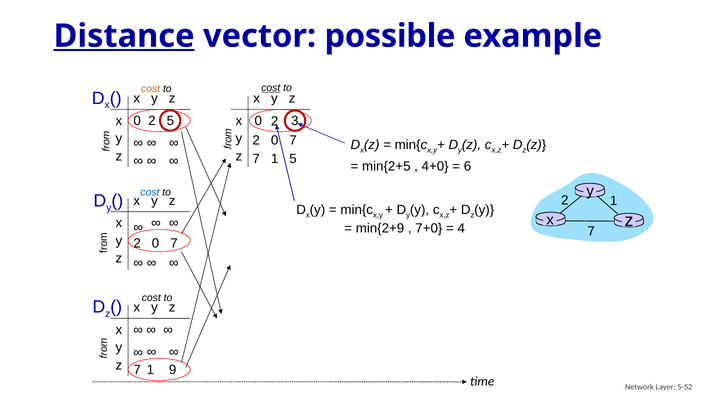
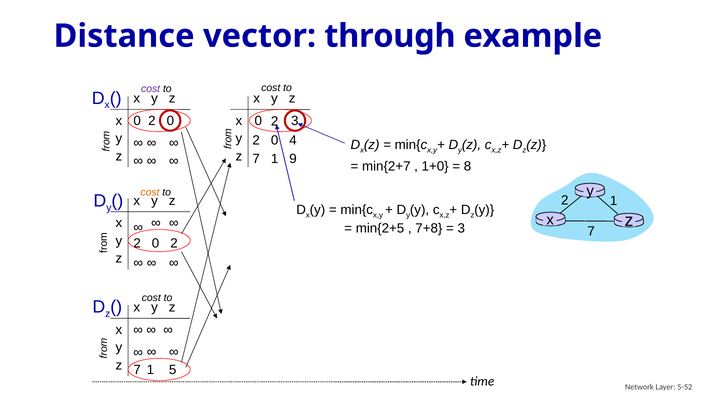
Distance underline: present -> none
possible: possible -> through
cost at (271, 88) underline: present -> none
cost at (151, 89) colour: orange -> purple
0 2 5: 5 -> 0
7 at (293, 140): 7 -> 4
1 5: 5 -> 9
min{2+5: min{2+5 -> min{2+7
4+0: 4+0 -> 1+0
6: 6 -> 8
cost at (150, 192) colour: blue -> orange
min{2+9: min{2+9 -> min{2+5
7+0: 7+0 -> 7+8
4 at (461, 228): 4 -> 3
7 at (174, 243): 7 -> 2
9: 9 -> 5
